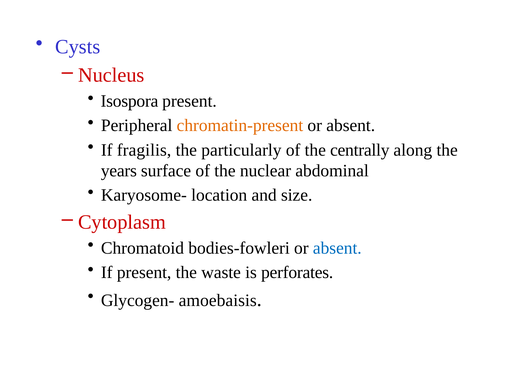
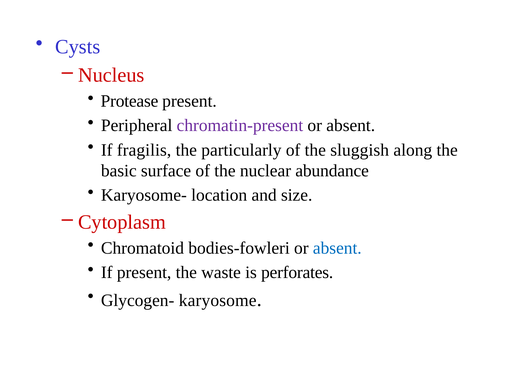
Isospora: Isospora -> Protease
chromatin-present colour: orange -> purple
centrally: centrally -> sluggish
years: years -> basic
abdominal: abdominal -> abundance
amoebaisis: amoebaisis -> karyosome
